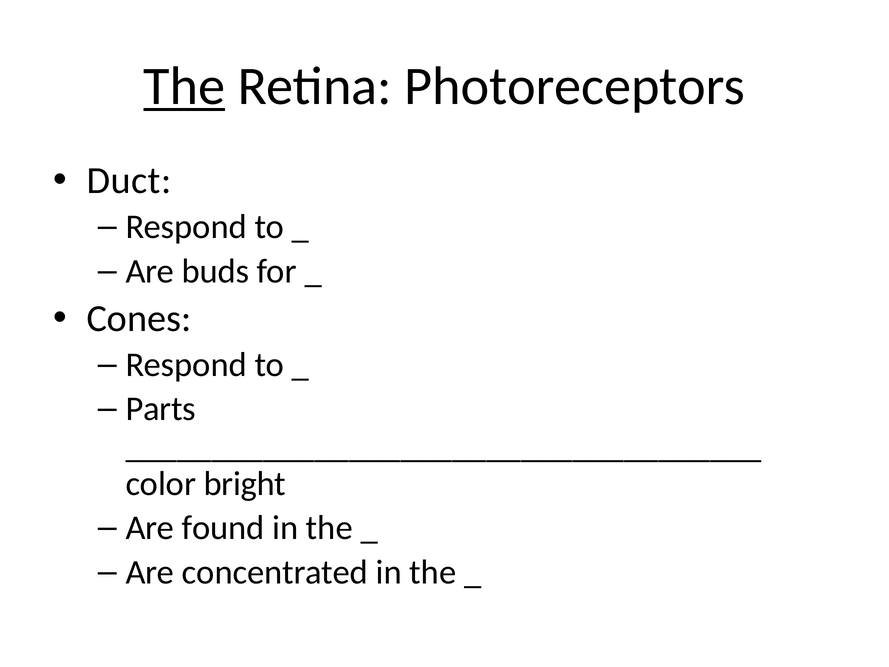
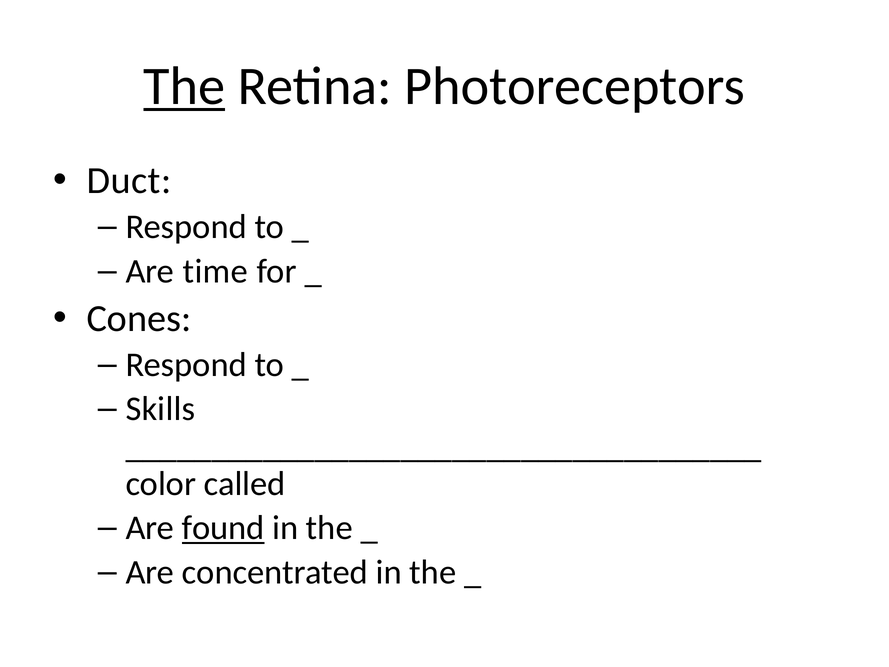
buds: buds -> time
Parts: Parts -> Skills
bright: bright -> called
found underline: none -> present
